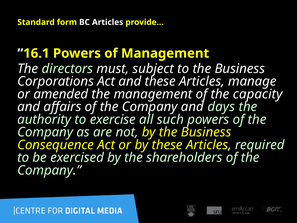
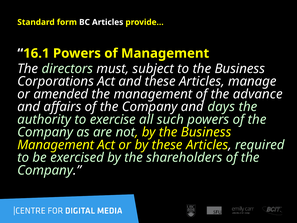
capacity: capacity -> advance
Consequence at (56, 145): Consequence -> Management
